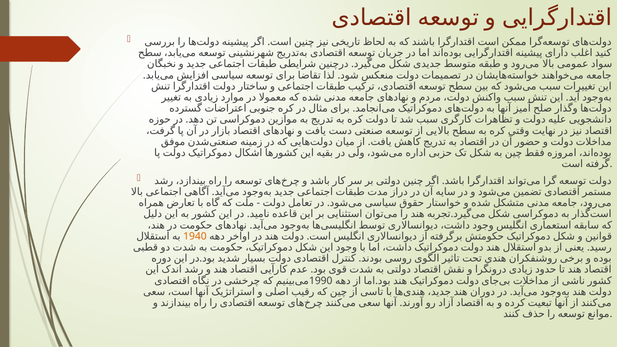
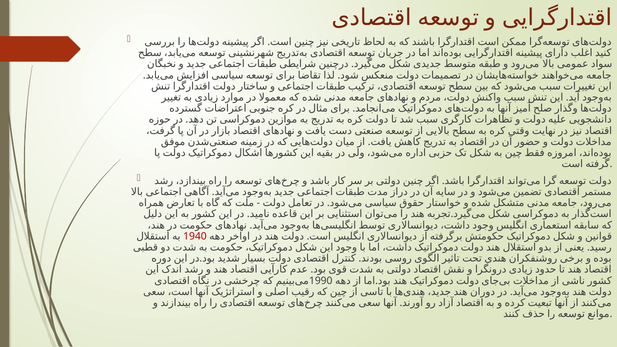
1940 colour: orange -> red
